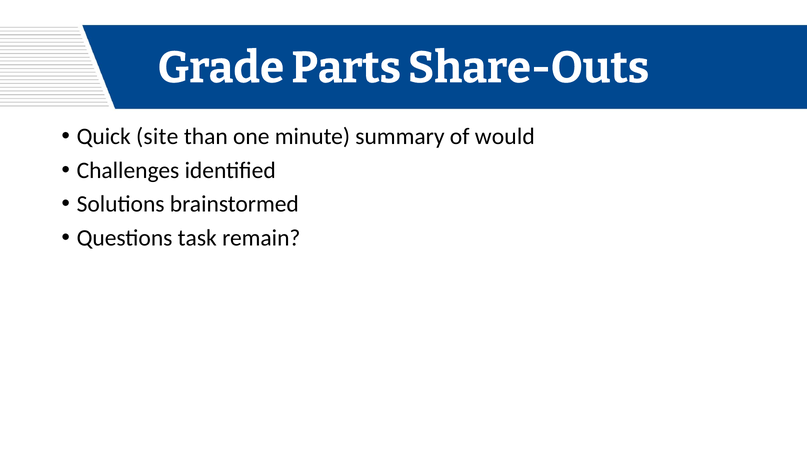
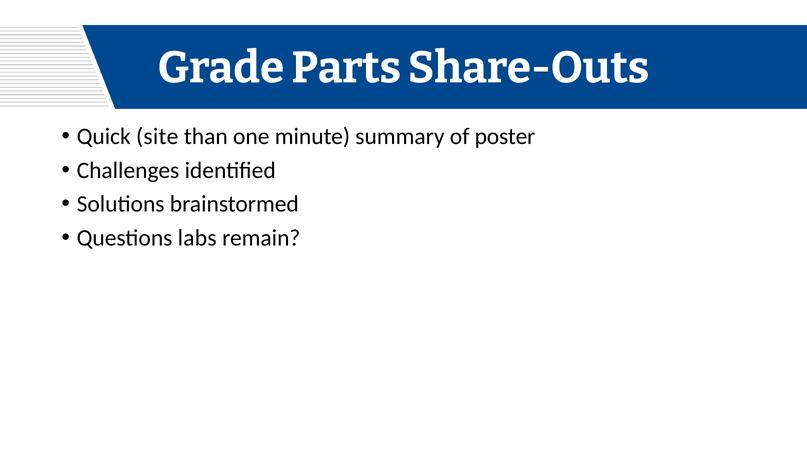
would: would -> poster
task: task -> labs
